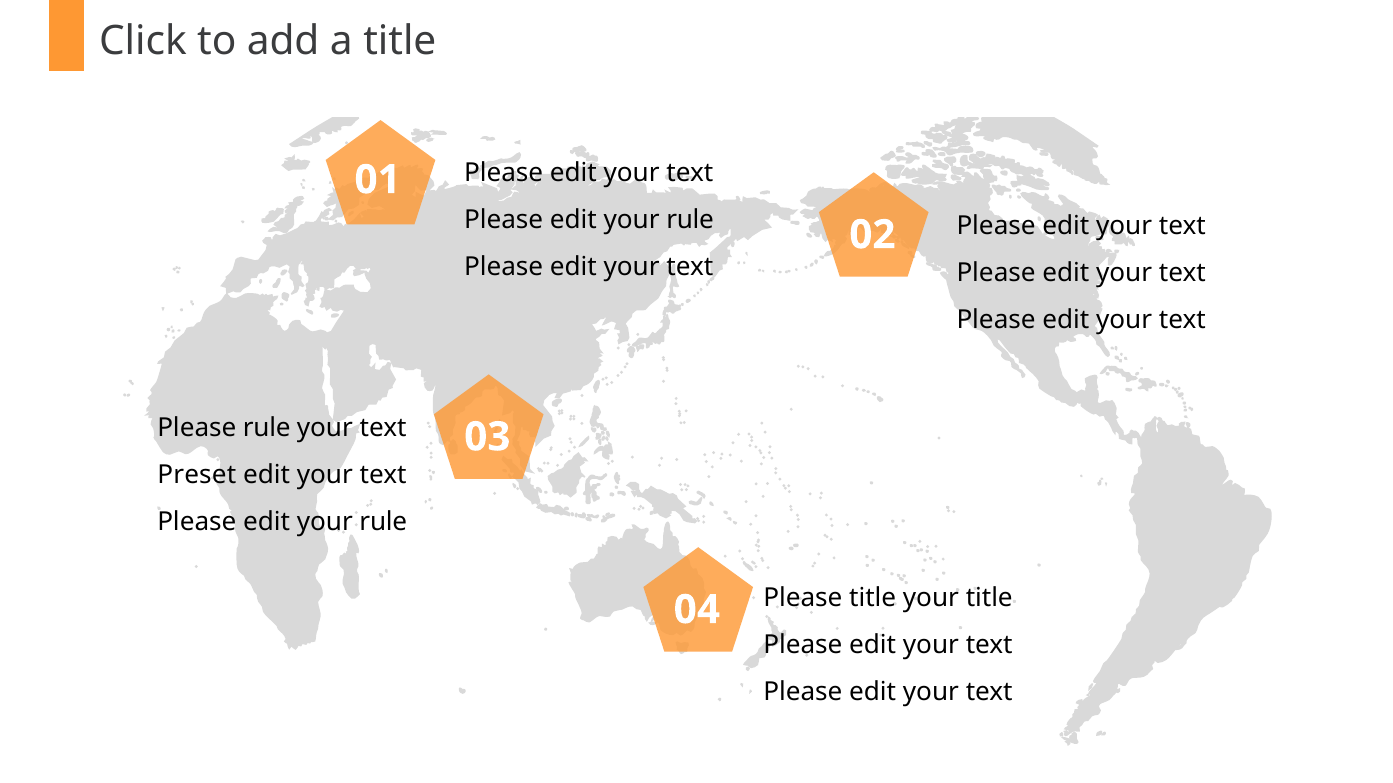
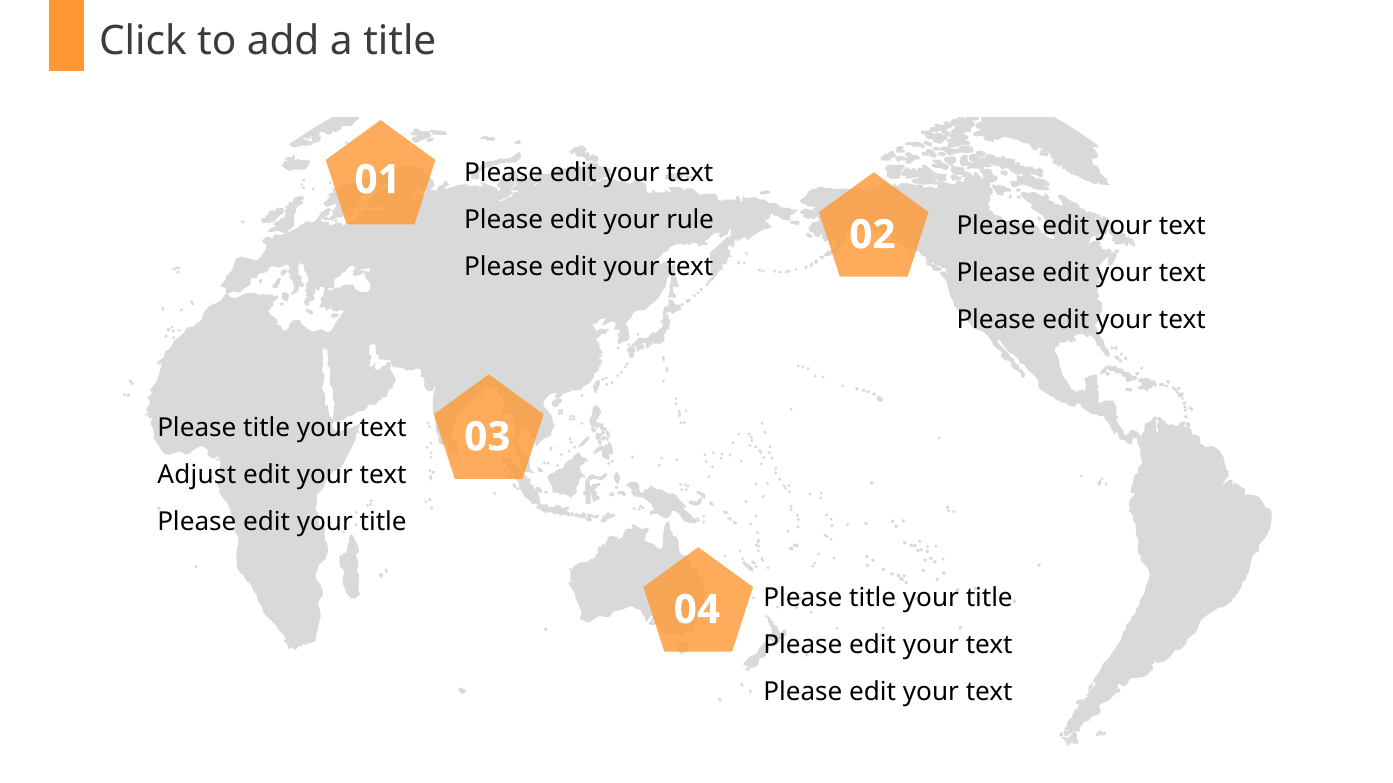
rule at (267, 428): rule -> title
Preset: Preset -> Adjust
rule at (383, 522): rule -> title
